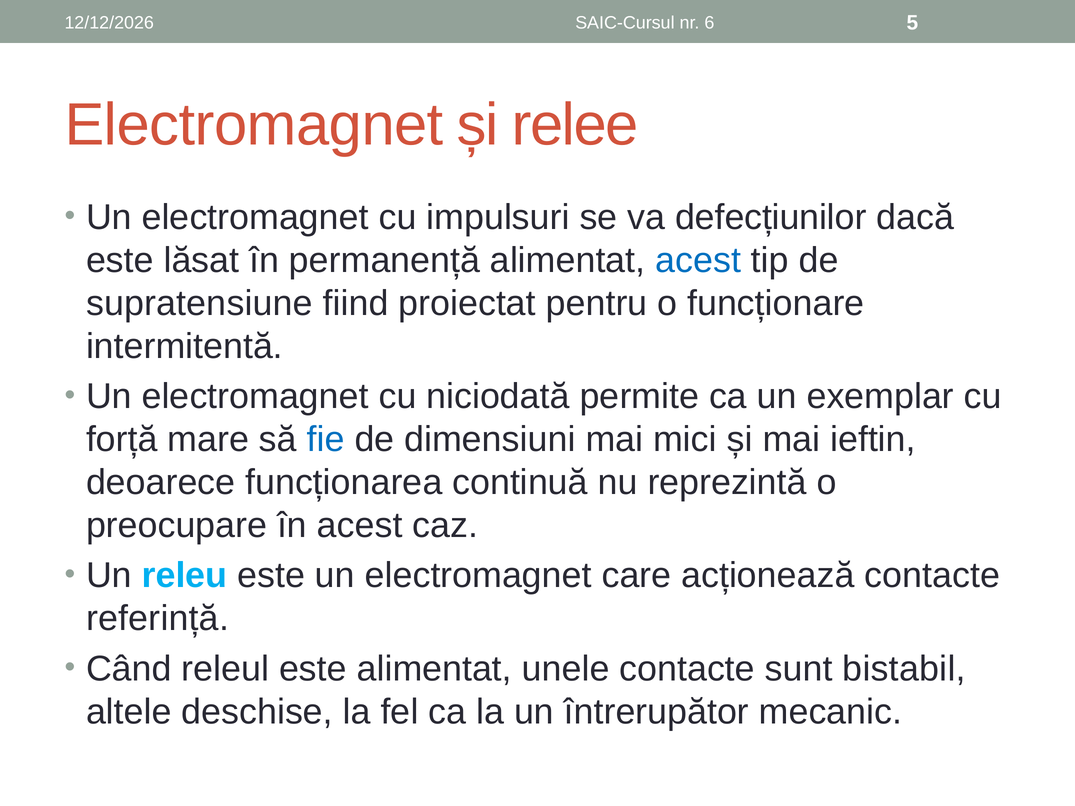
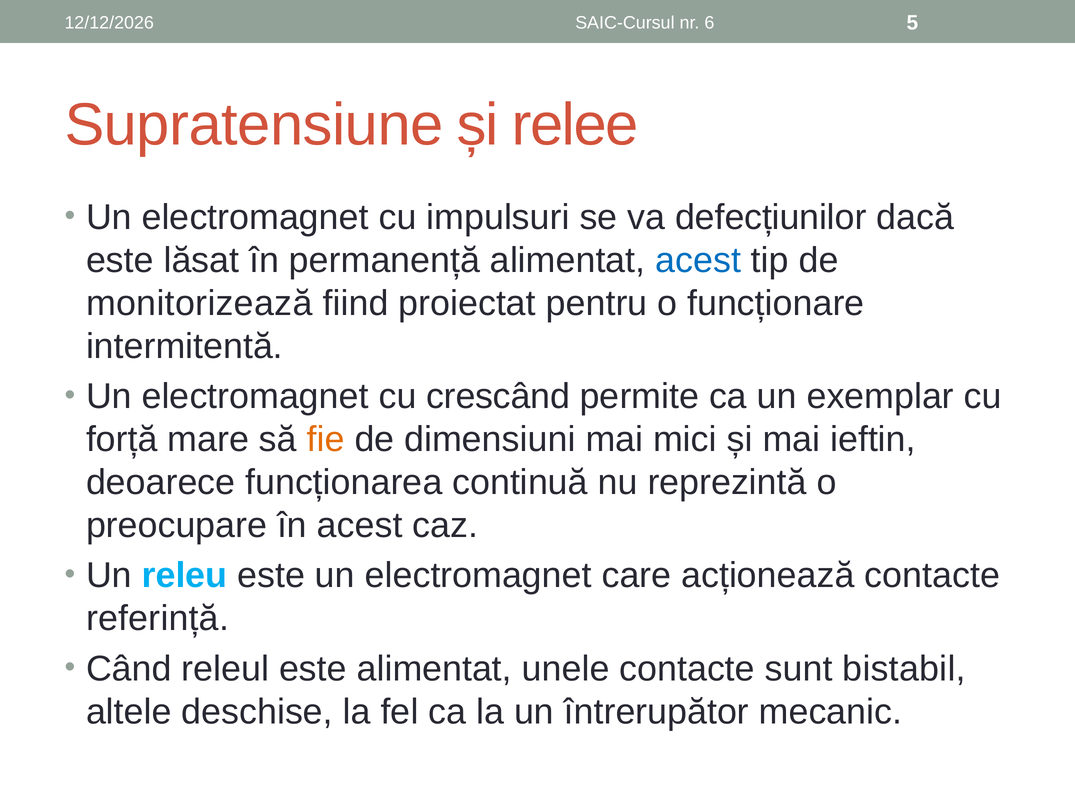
Electromagnet at (254, 125): Electromagnet -> Supratensiune
supratensiune: supratensiune -> monitorizează
niciodată: niciodată -> crescând
fie colour: blue -> orange
